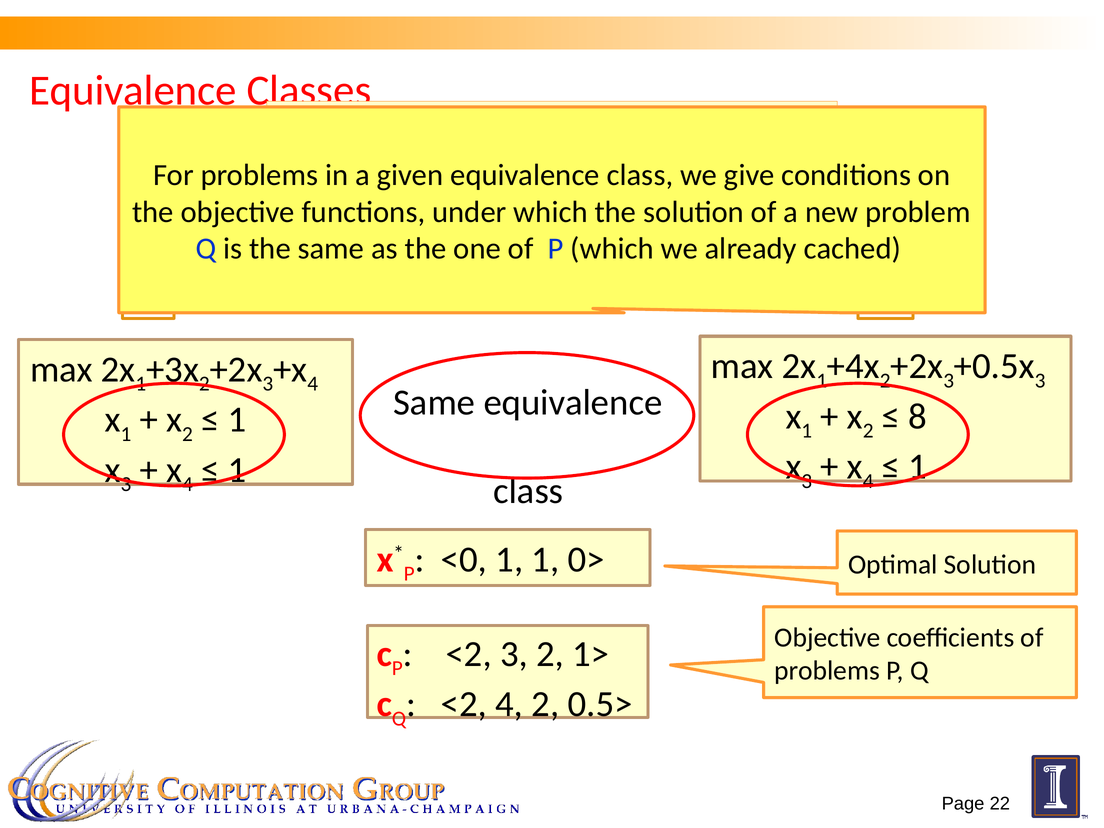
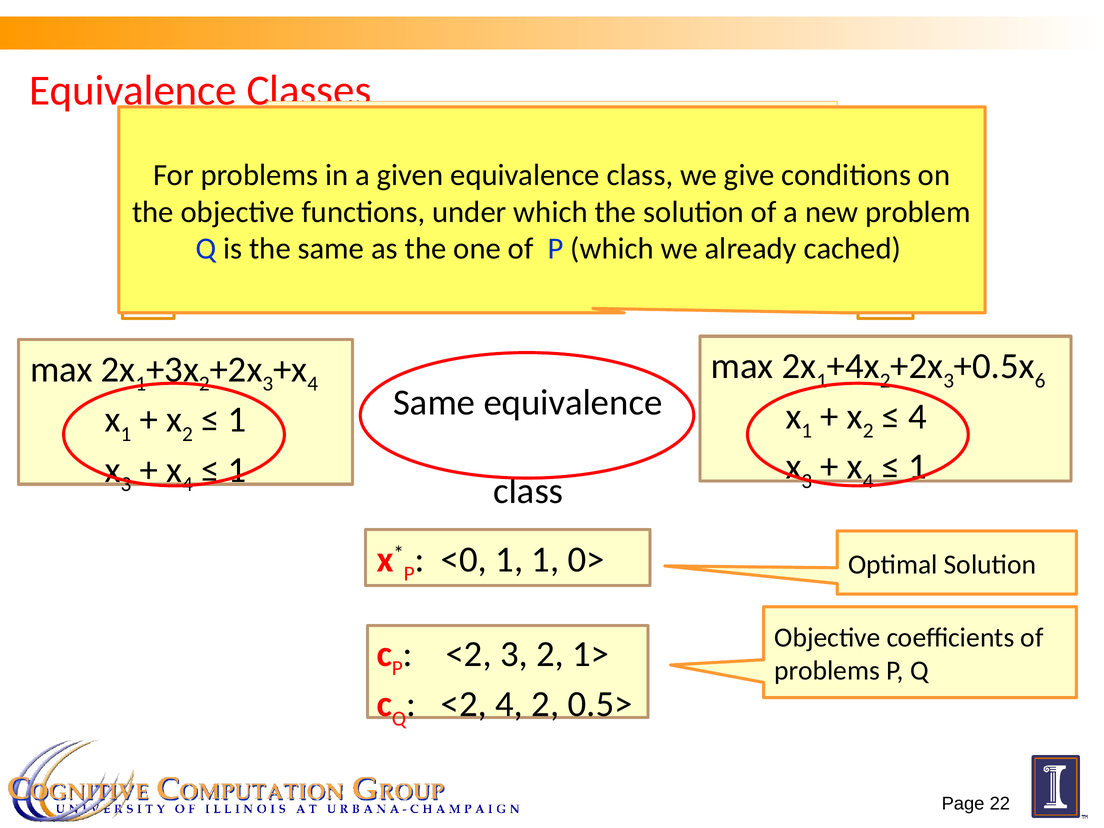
3 at (1040, 381): 3 -> 6
8 at (918, 417): 8 -> 4
